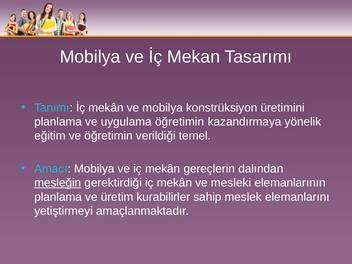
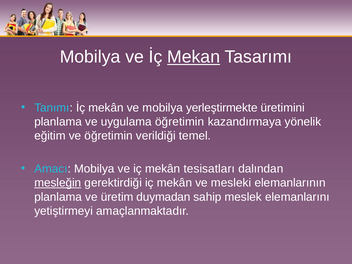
Mekan underline: none -> present
konstrüksiyon: konstrüksiyon -> yerleştirmekte
gereçlerin: gereçlerin -> tesisatları
kurabilirler: kurabilirler -> duymadan
